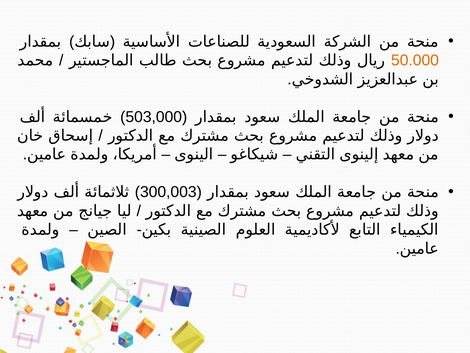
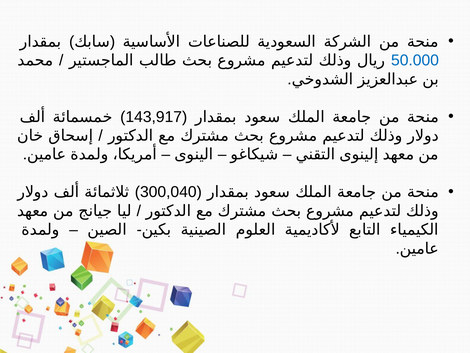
50.000 colour: orange -> blue
503,000: 503,000 -> 143,917
300,003: 300,003 -> 300,040
